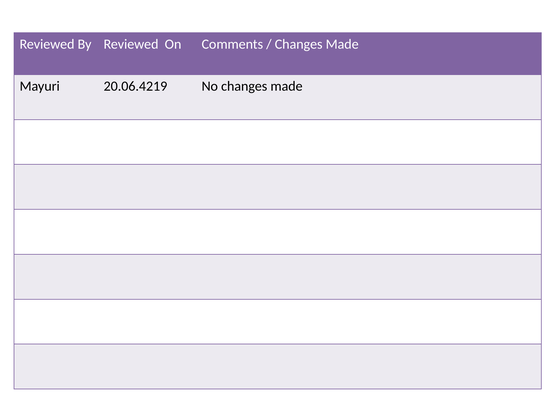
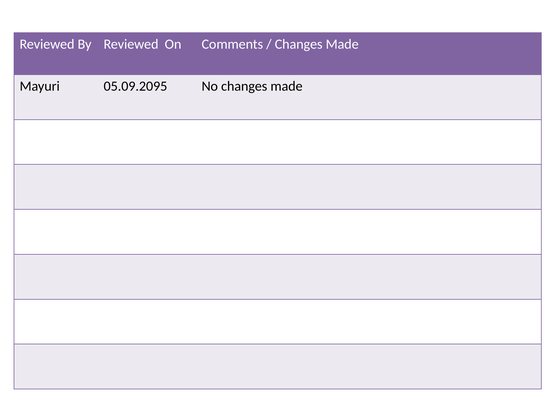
20.06.4219: 20.06.4219 -> 05.09.2095
